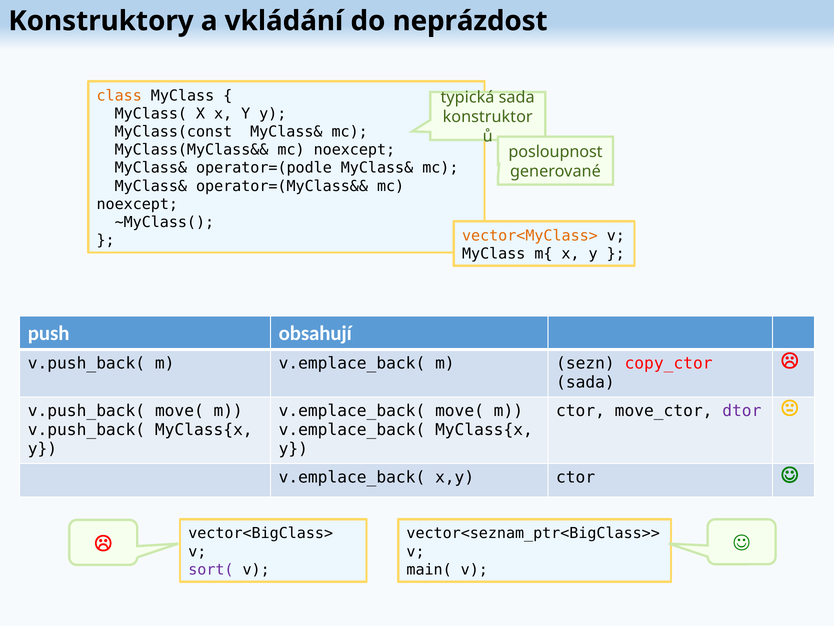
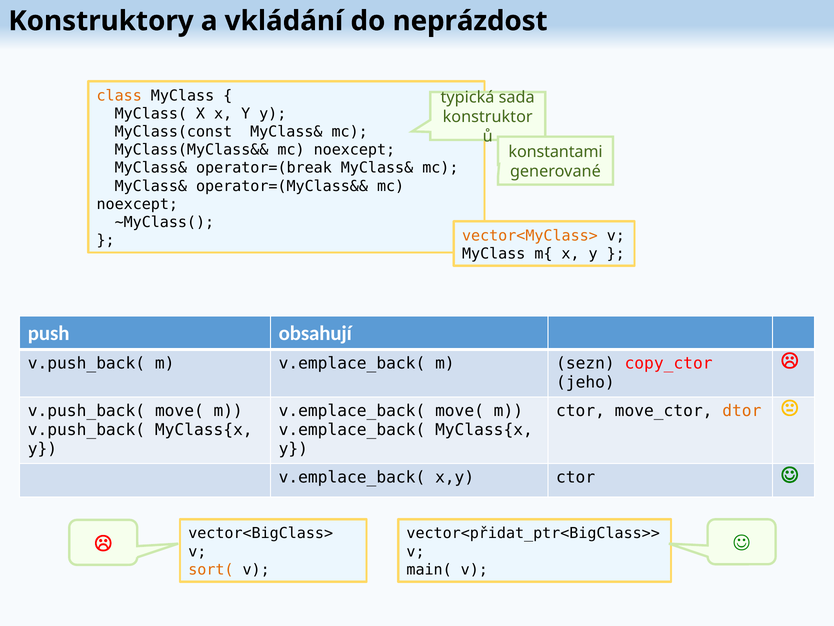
posloupnost: posloupnost -> konstantami
operator=(podle: operator=(podle -> operator=(break
sada at (585, 382): sada -> jeho
dtor colour: purple -> orange
vector<seznam_ptr<BigClass>>: vector<seznam_ptr<BigClass>> -> vector<přidat_ptr<BigClass>>
sort( colour: purple -> orange
